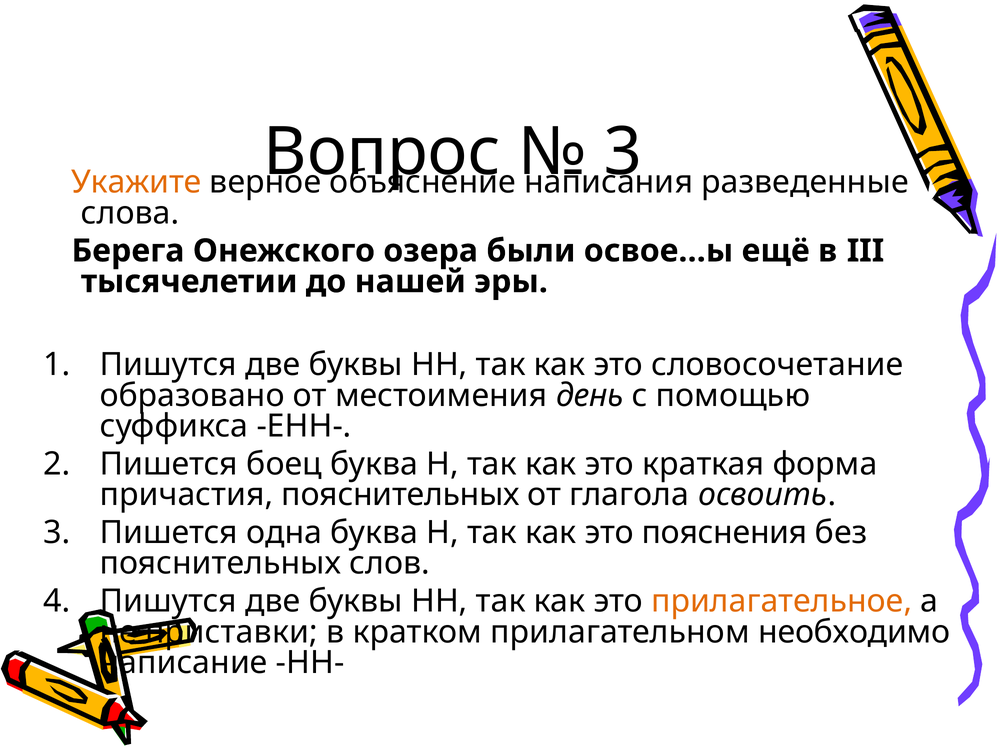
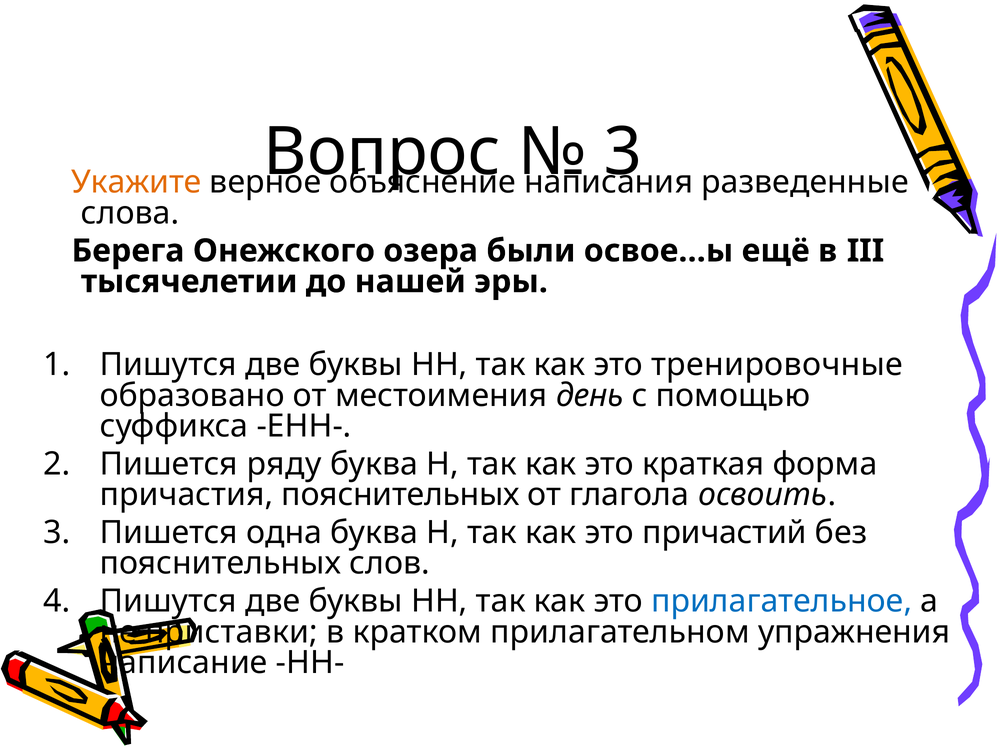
словосочетание: словосочетание -> тренировочные
боец: боец -> ряду
пояснения: пояснения -> причастий
прилагательное colour: orange -> blue
необходимо: необходимо -> упражнения
